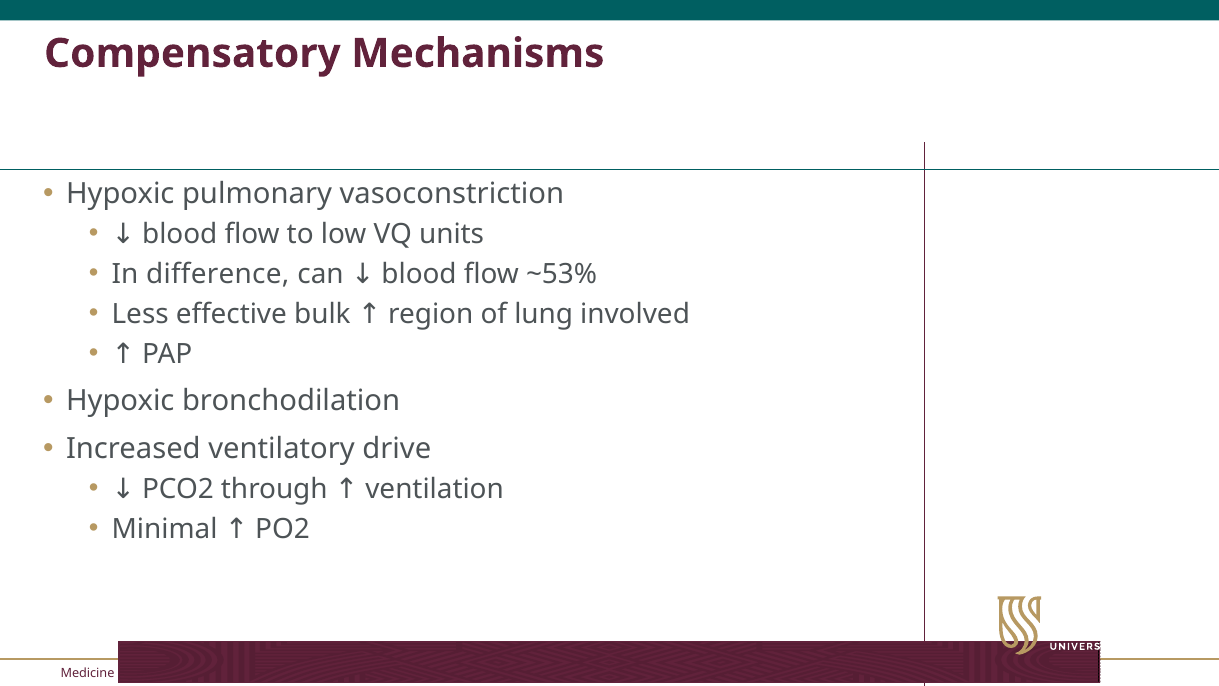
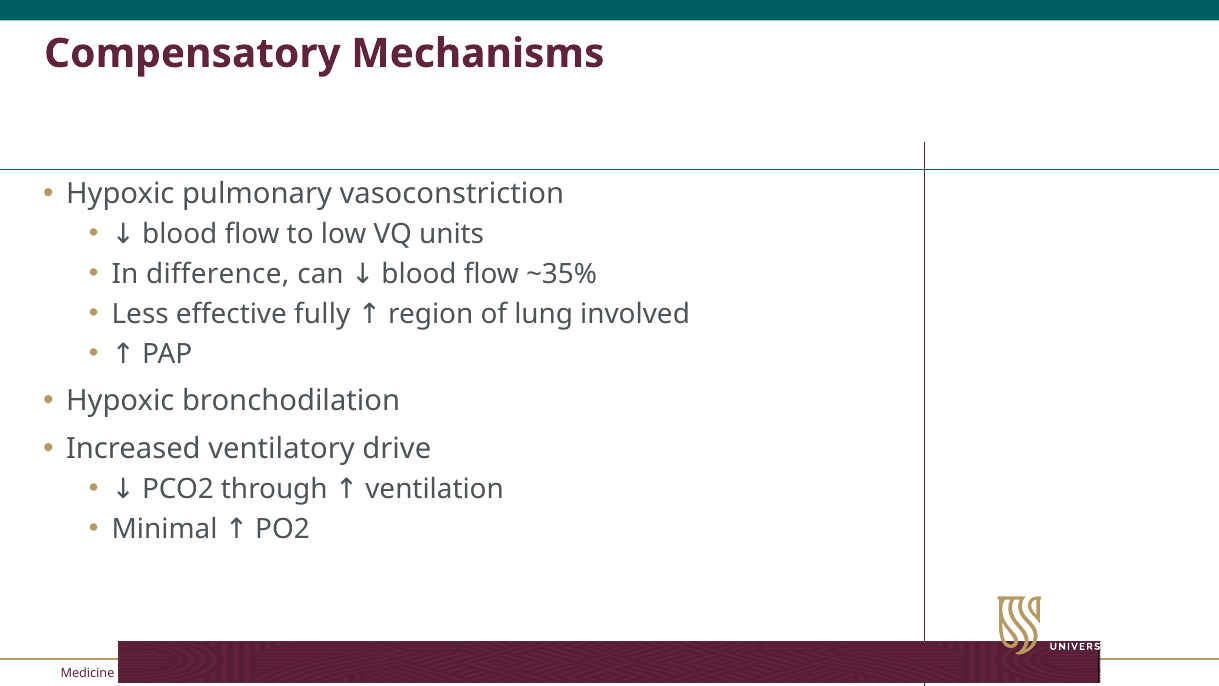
~53%: ~53% -> ~35%
bulk: bulk -> fully
